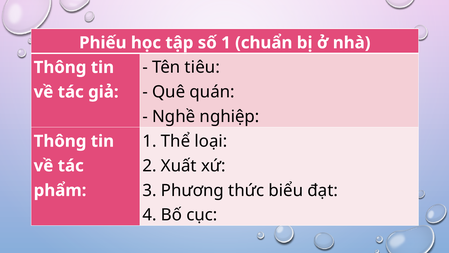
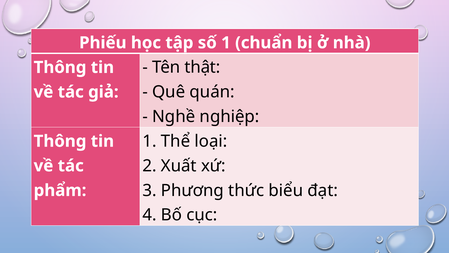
tiêu: tiêu -> thật
